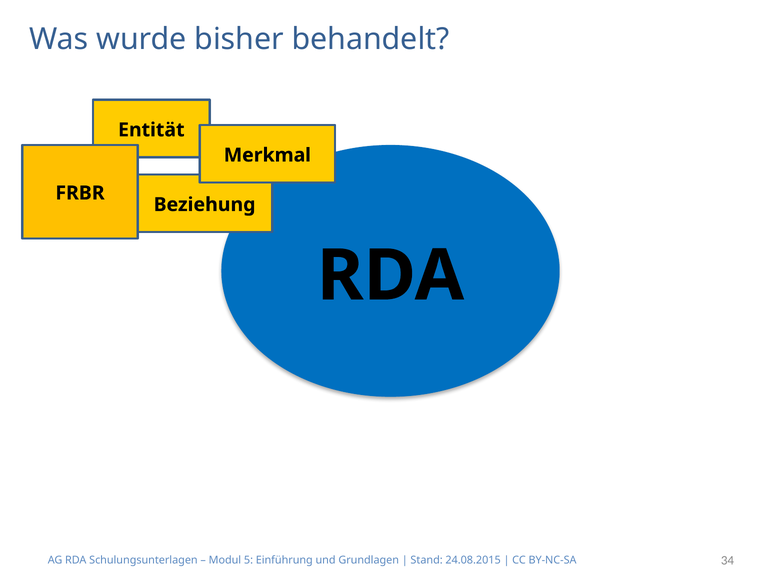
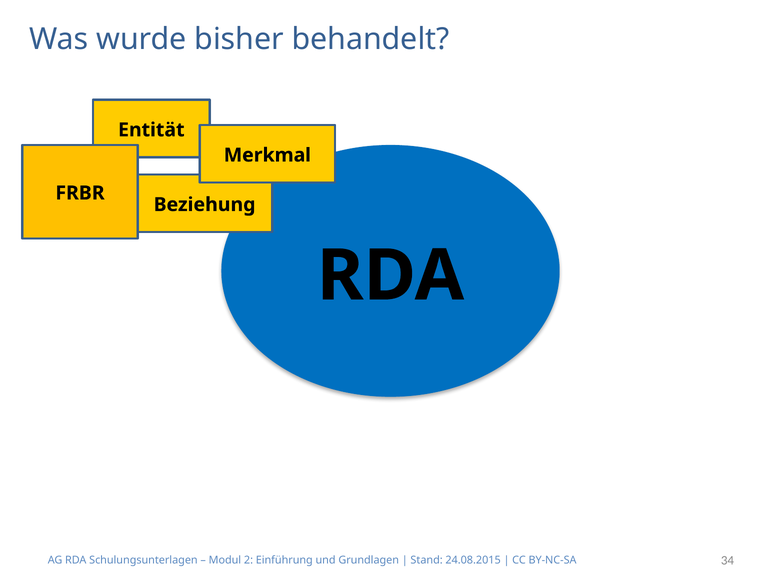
5: 5 -> 2
